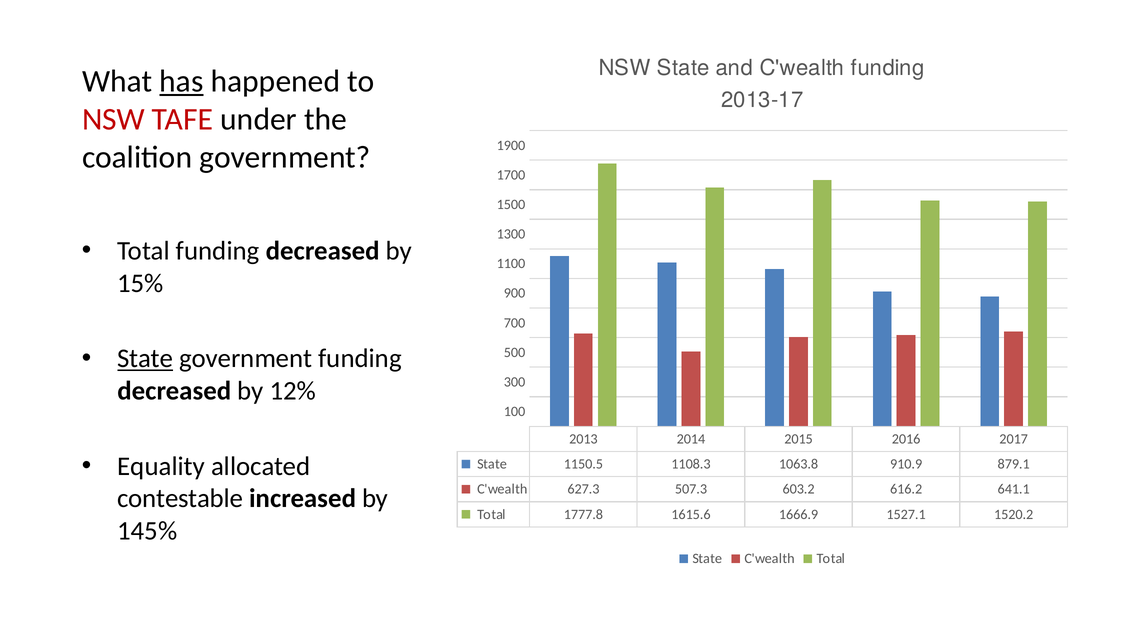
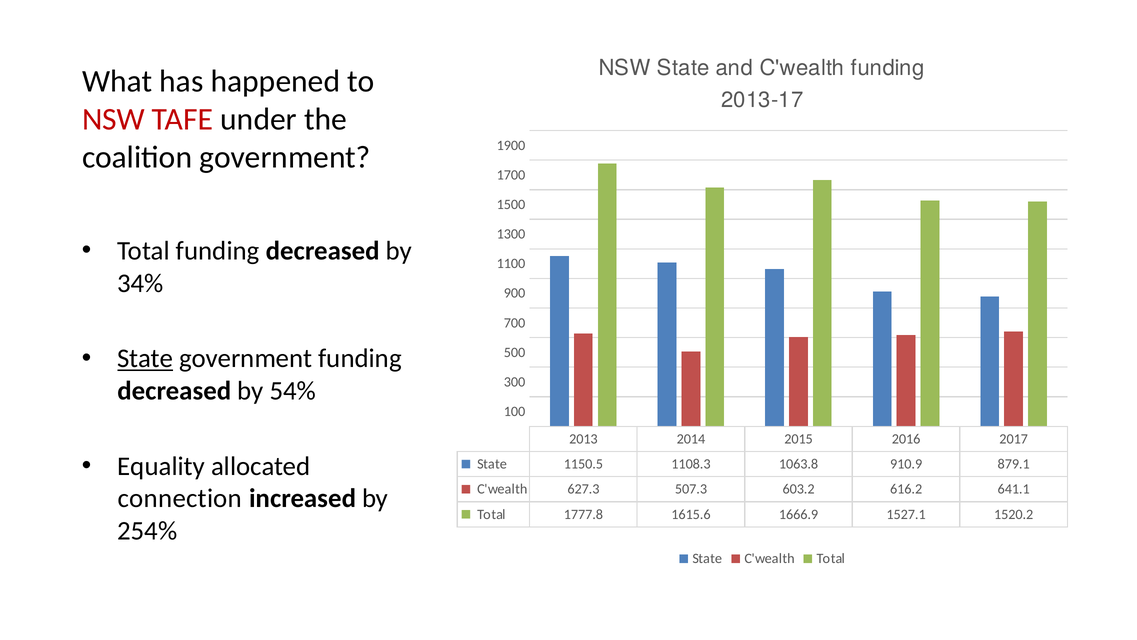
has underline: present -> none
15%: 15% -> 34%
12%: 12% -> 54%
contestable: contestable -> connection
145%: 145% -> 254%
